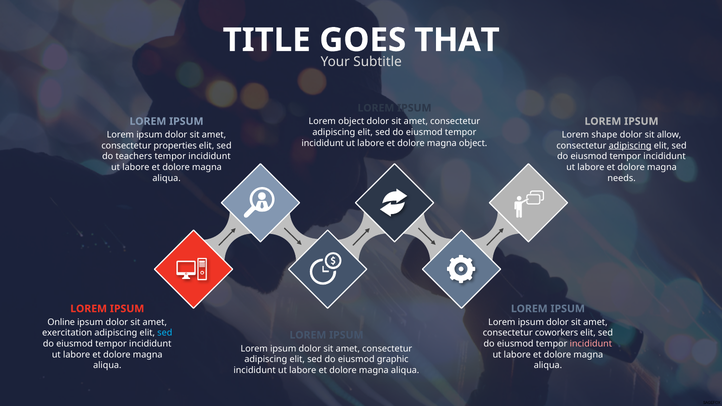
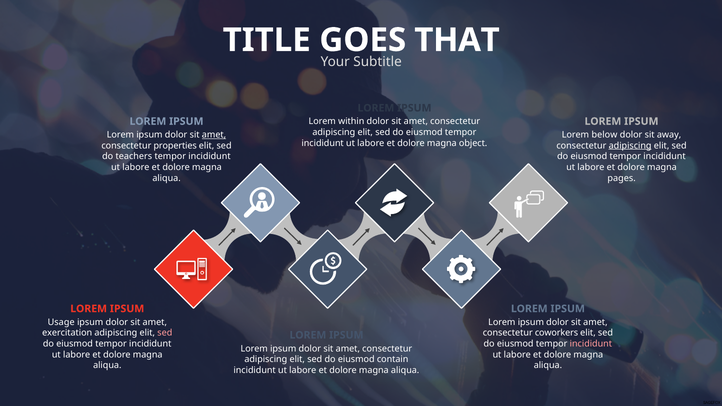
Lorem object: object -> within
amet at (214, 135) underline: none -> present
shape: shape -> below
allow: allow -> away
needs: needs -> pages
Online: Online -> Usage
sed at (165, 333) colour: light blue -> pink
graphic: graphic -> contain
